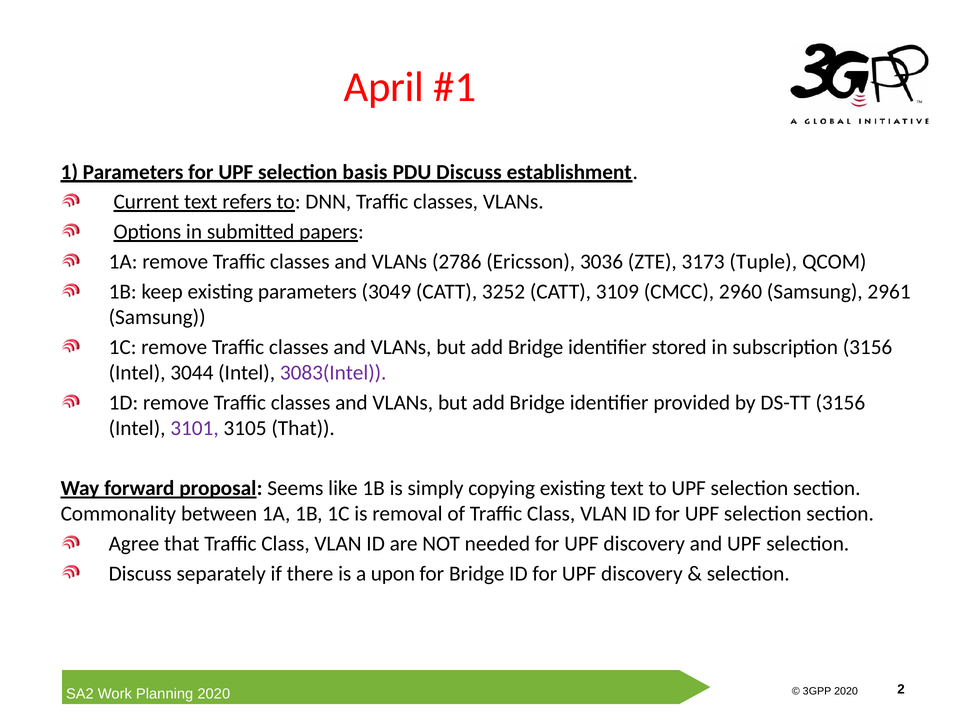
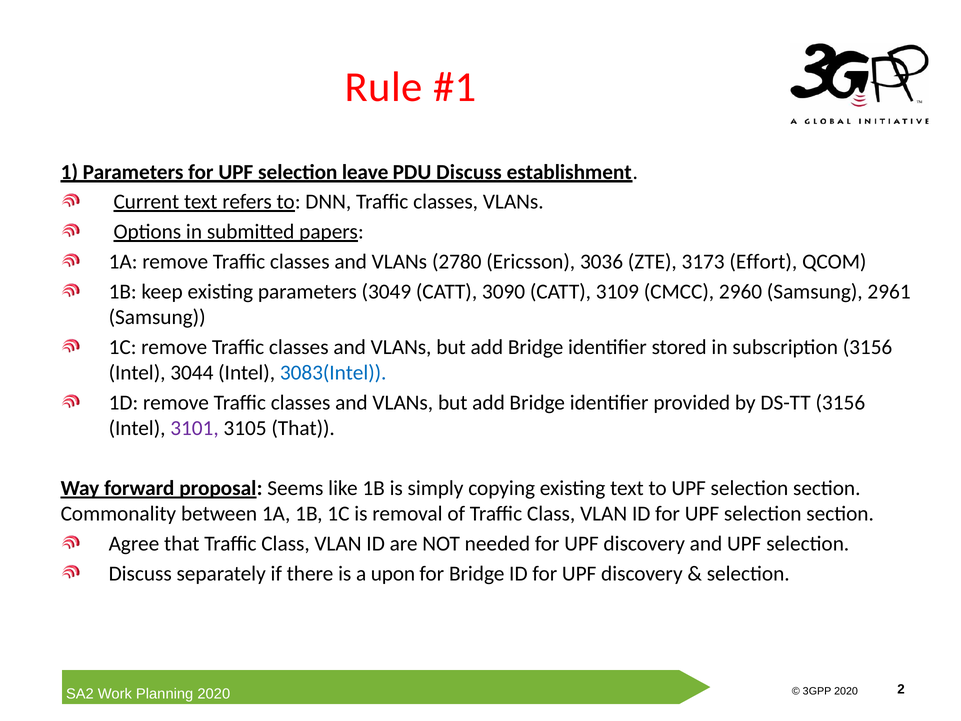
April: April -> Rule
basis: basis -> leave
2786: 2786 -> 2780
Tuple: Tuple -> Effort
3252: 3252 -> 3090
3083(Intel colour: purple -> blue
